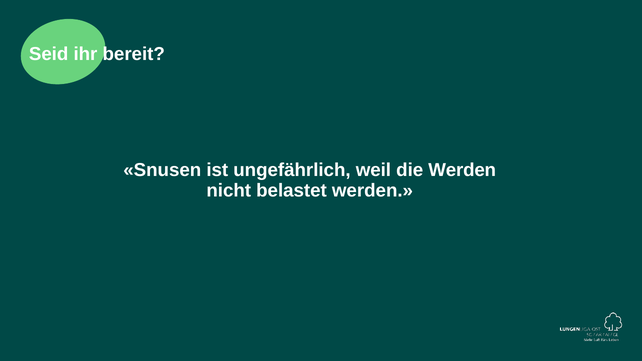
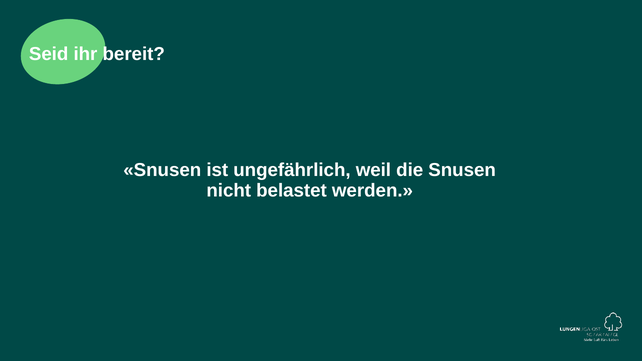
die Werden: Werden -> Snusen
